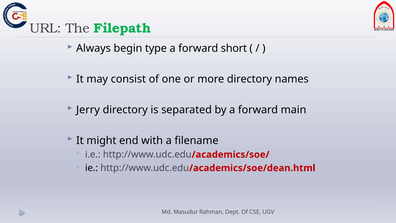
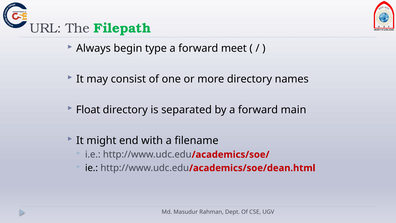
short: short -> meet
Jerry: Jerry -> Float
